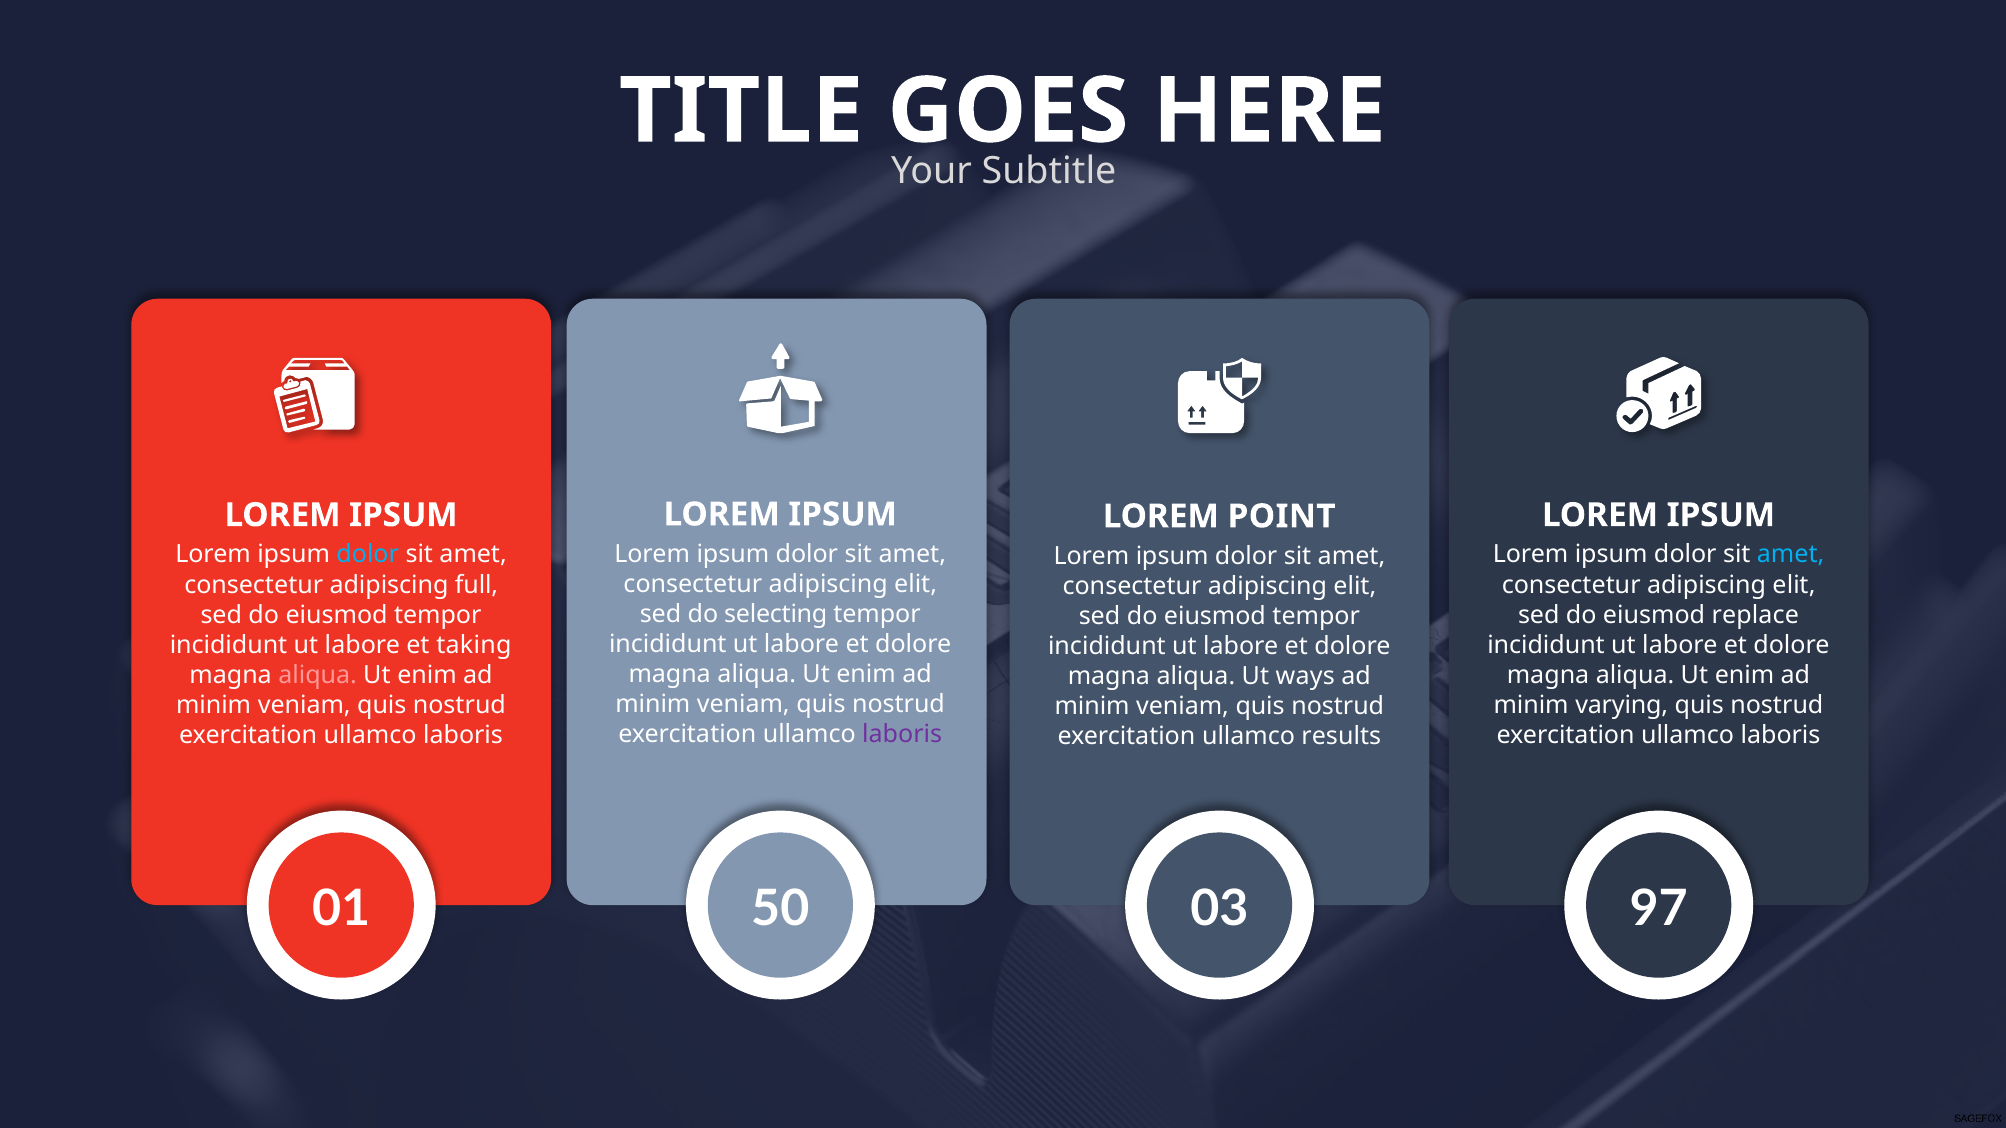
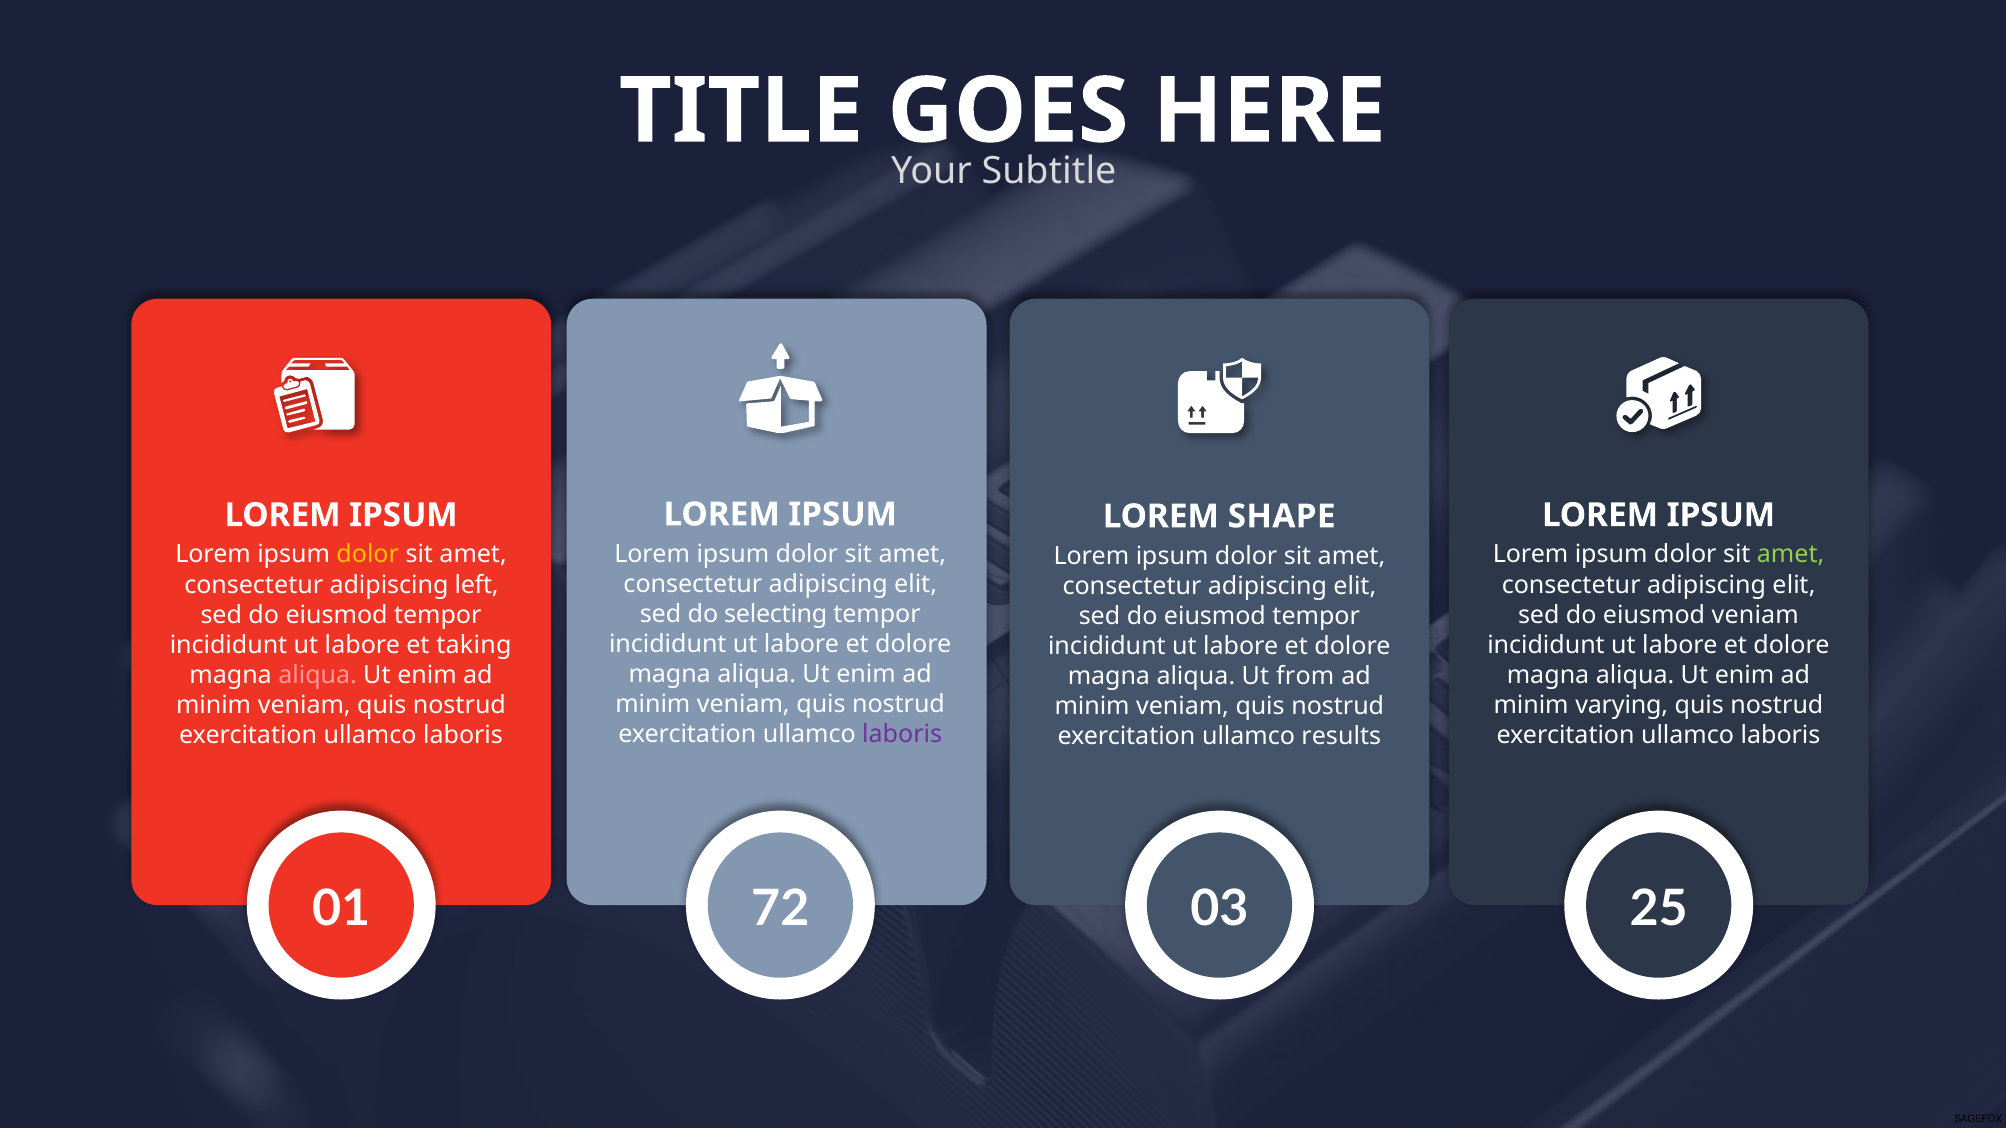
POINT: POINT -> SHAPE
dolor at (368, 555) colour: light blue -> yellow
amet at (1791, 555) colour: light blue -> light green
full: full -> left
eiusmod replace: replace -> veniam
ways: ways -> from
50: 50 -> 72
97: 97 -> 25
